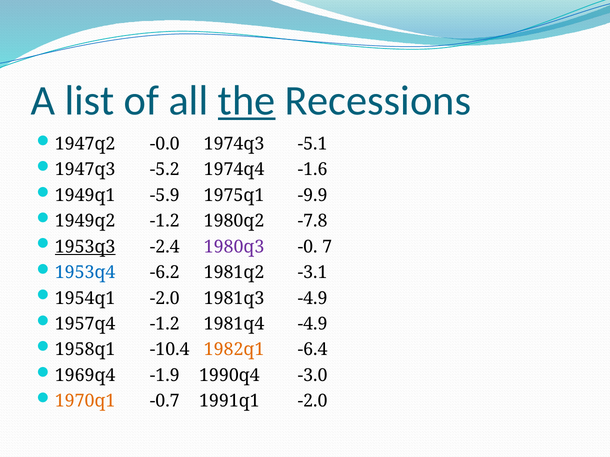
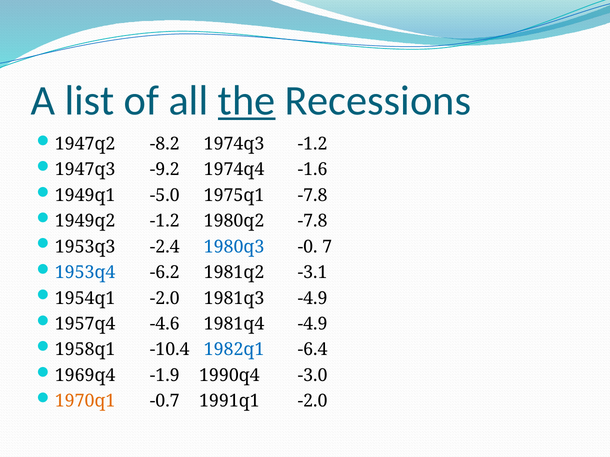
-0.0: -0.0 -> -8.2
1974q3 -5.1: -5.1 -> -1.2
-5.2: -5.2 -> -9.2
-5.9: -5.9 -> -5.0
1975q1 -9.9: -9.9 -> -7.8
1953q3 underline: present -> none
1980q3 colour: purple -> blue
1957q4 -1.2: -1.2 -> -4.6
1982q1 colour: orange -> blue
